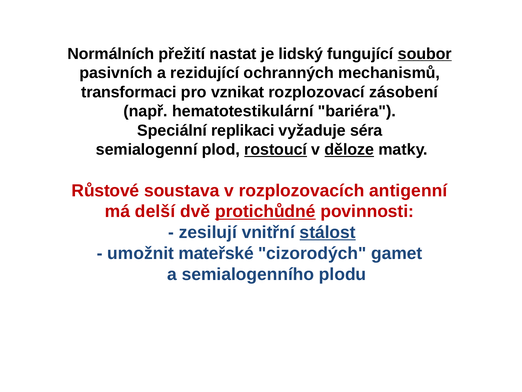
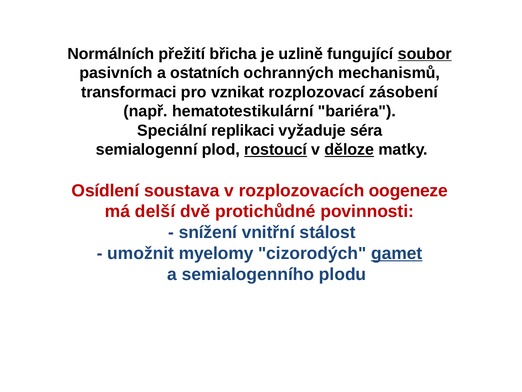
nastat: nastat -> břicha
lidský: lidský -> uzlině
rezidující: rezidující -> ostatních
Růstové: Růstové -> Osídlení
antigenní: antigenní -> oogeneze
protichůdné underline: present -> none
zesilují: zesilují -> snížení
stálost underline: present -> none
mateřské: mateřské -> myelomy
gamet underline: none -> present
